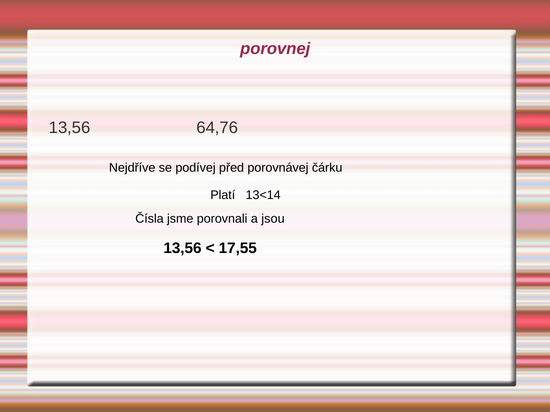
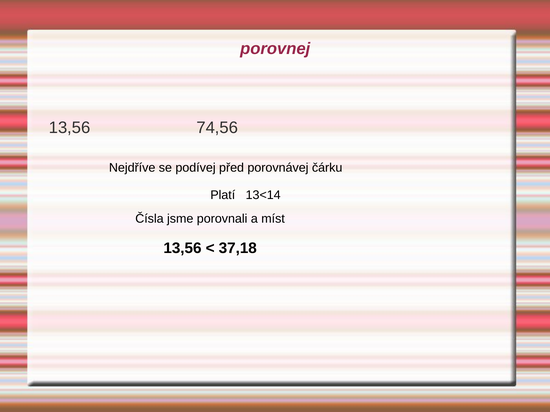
64,76: 64,76 -> 74,56
jsou: jsou -> míst
17,55: 17,55 -> 37,18
